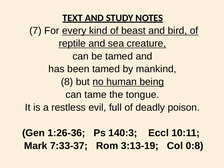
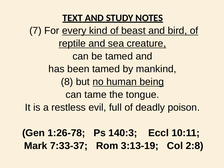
1:26-36: 1:26-36 -> 1:26-78
0:8: 0:8 -> 2:8
